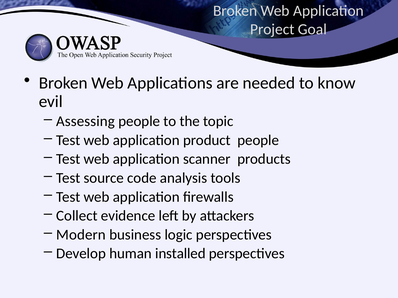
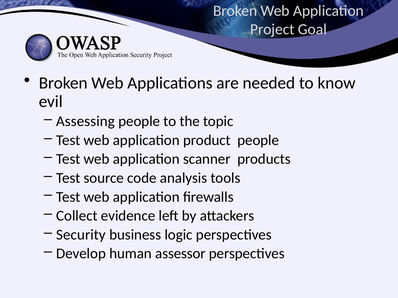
Modern: Modern -> Security
installed: installed -> assessor
